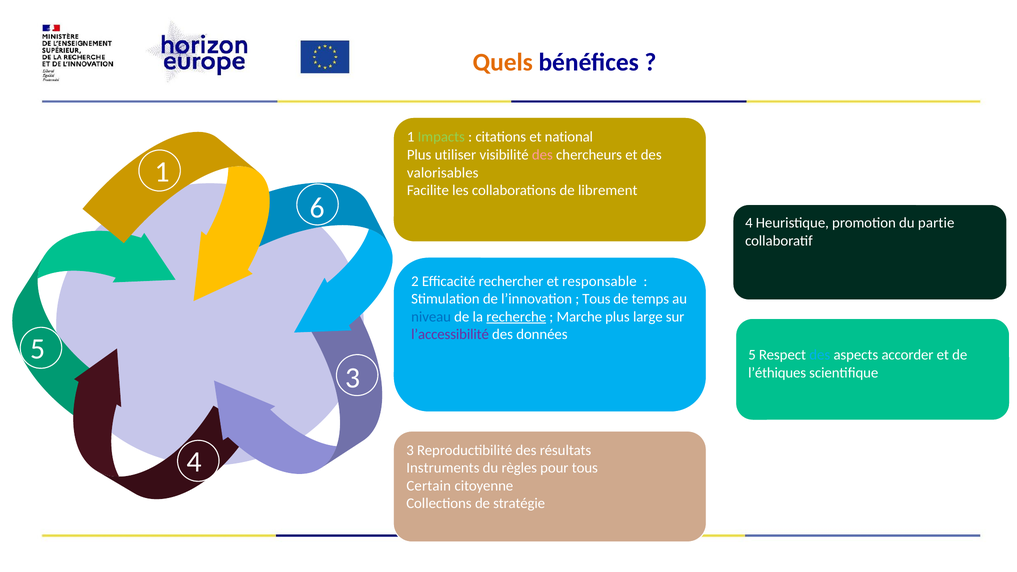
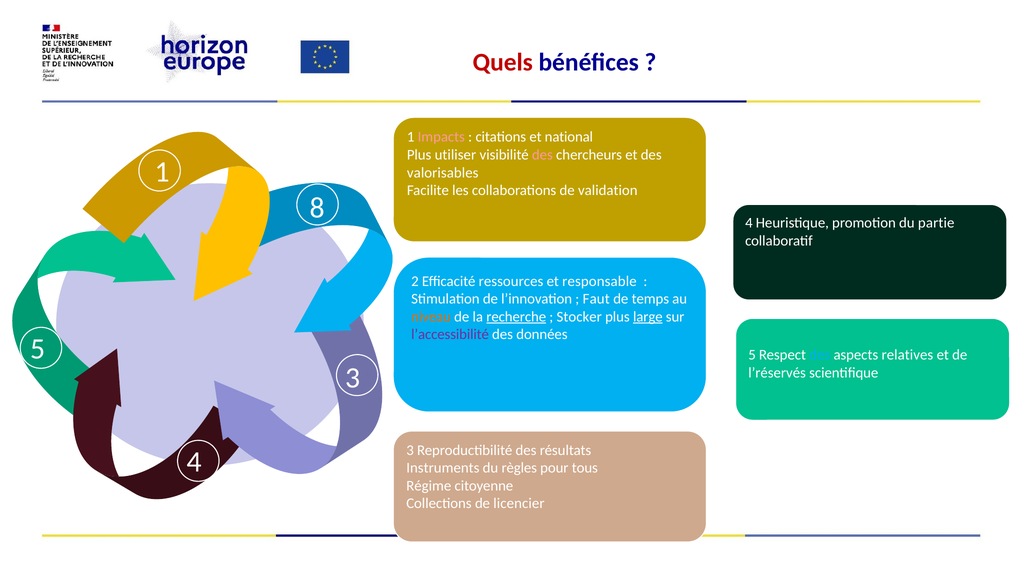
Quels colour: orange -> red
Impacts colour: light green -> pink
6: 6 -> 8
librement: librement -> validation
rechercher: rechercher -> ressources
Tous at (596, 299): Tous -> Faut
niveau colour: blue -> orange
Marche: Marche -> Stocker
large underline: none -> present
accorder: accorder -> relatives
l’éthiques: l’éthiques -> l’réservés
Certain: Certain -> Régime
stratégie: stratégie -> licencier
